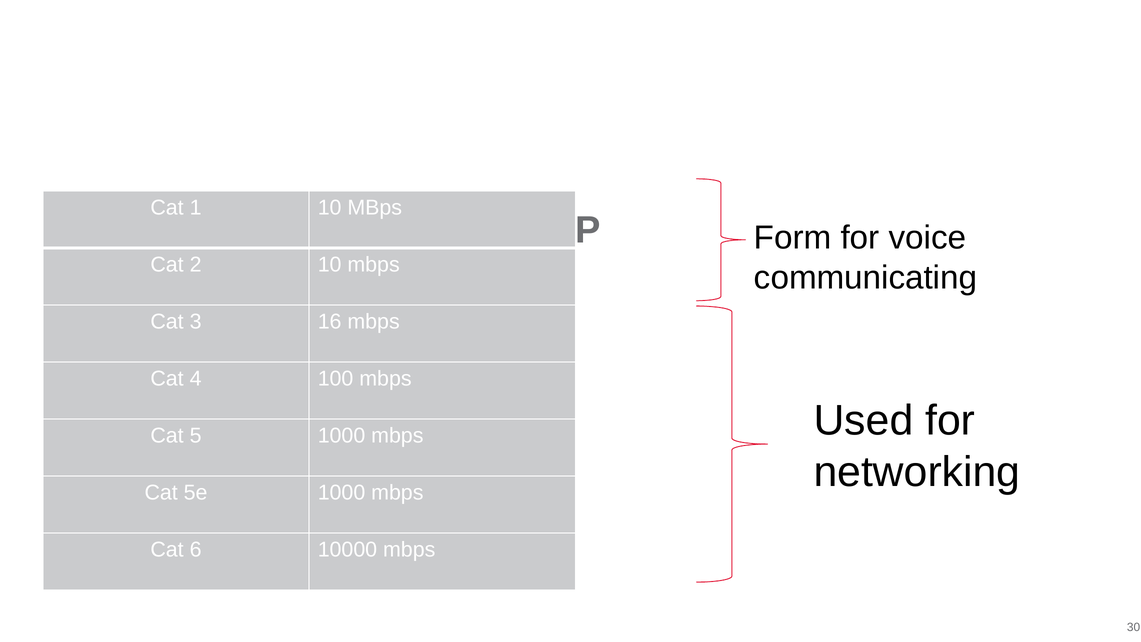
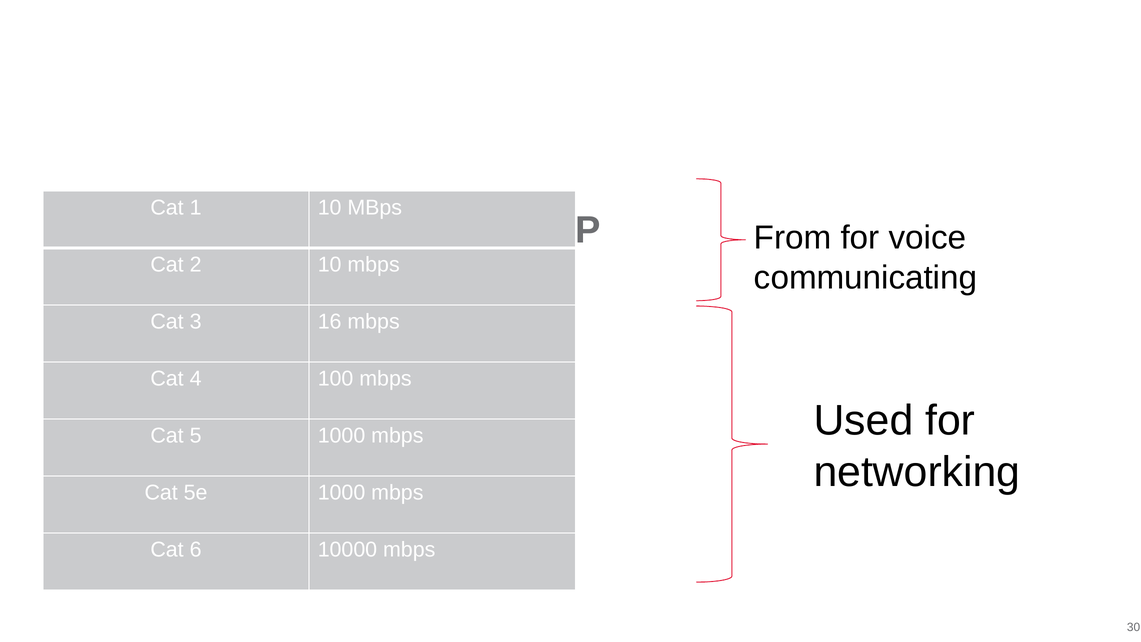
Form: Form -> From
